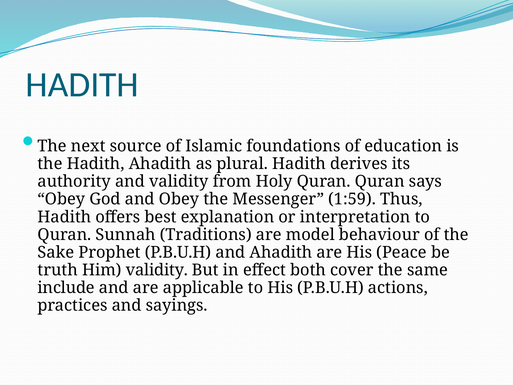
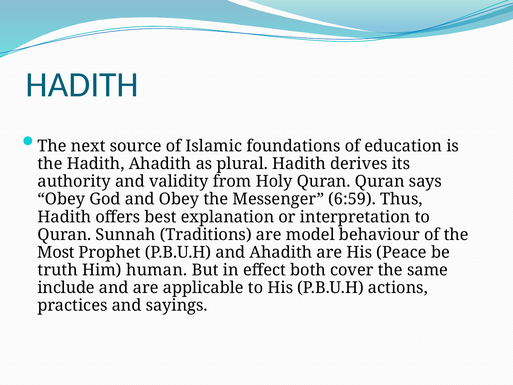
1:59: 1:59 -> 6:59
Sake: Sake -> Most
Him validity: validity -> human
